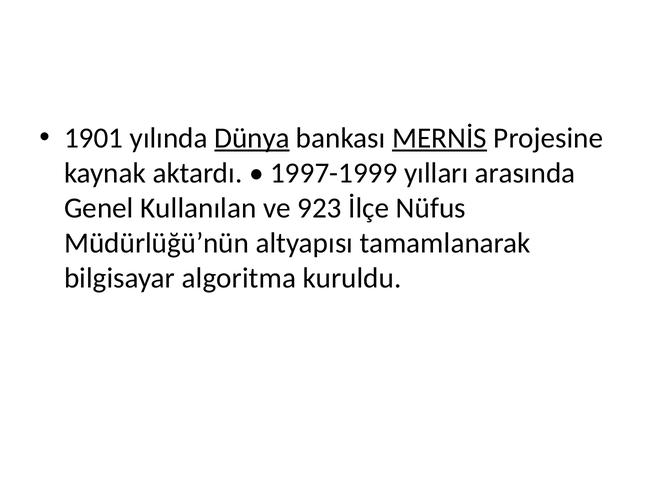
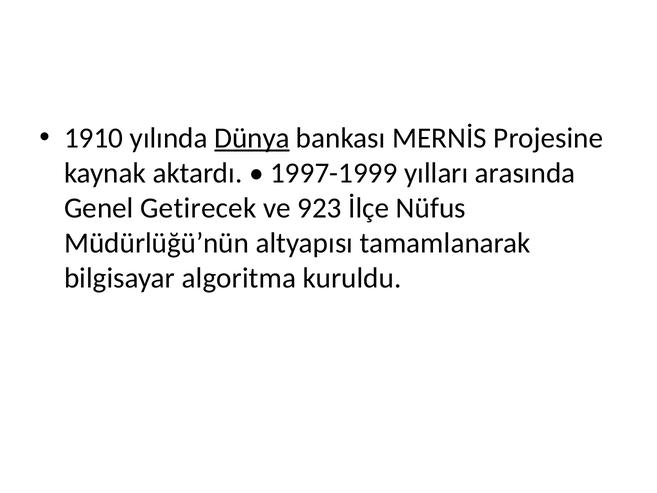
1901: 1901 -> 1910
MERNİS underline: present -> none
Kullanılan: Kullanılan -> Getirecek
